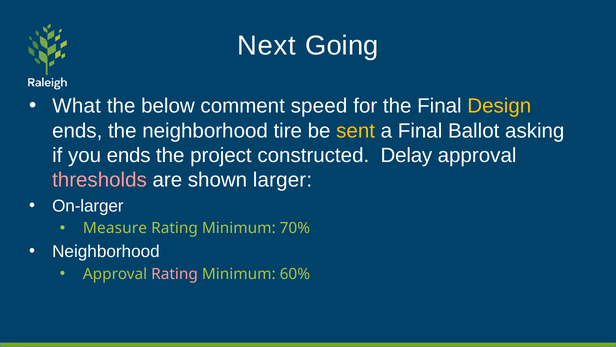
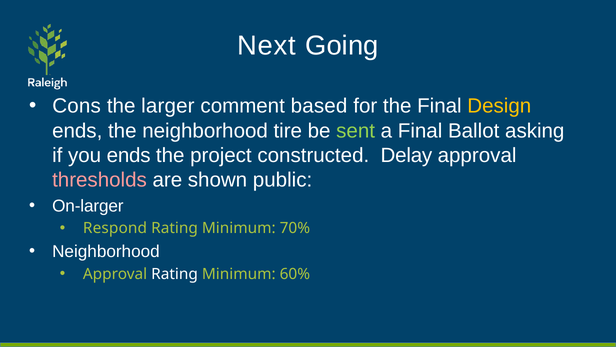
What: What -> Cons
below: below -> larger
speed: speed -> based
sent colour: yellow -> light green
larger: larger -> public
Measure: Measure -> Respond
Rating at (175, 274) colour: pink -> white
